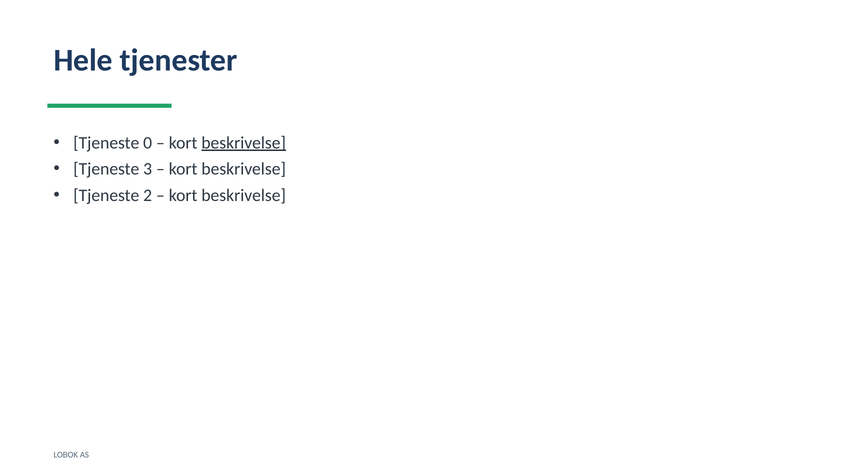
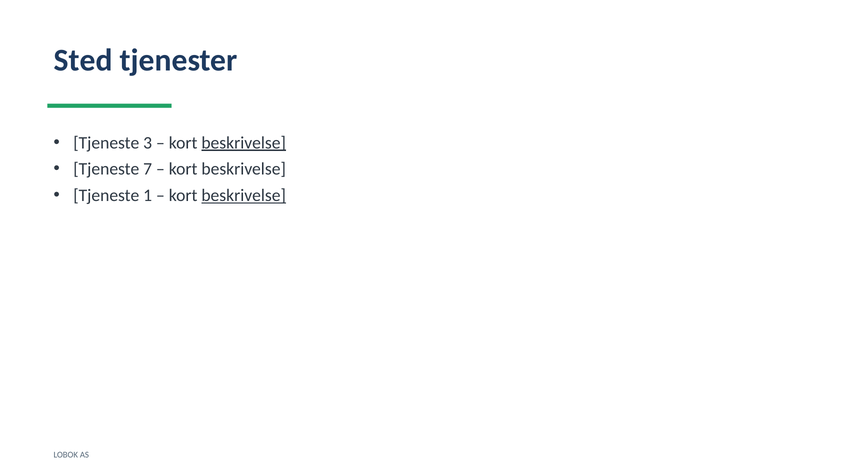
Hele: Hele -> Sted
0: 0 -> 3
3: 3 -> 7
2: 2 -> 1
beskrivelse at (244, 195) underline: none -> present
